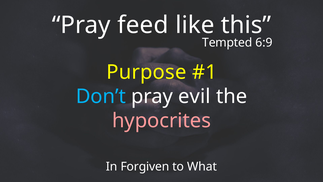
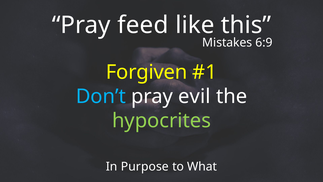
Tempted: Tempted -> Mistakes
Purpose: Purpose -> Forgiven
hypocrites colour: pink -> light green
Forgiven: Forgiven -> Purpose
